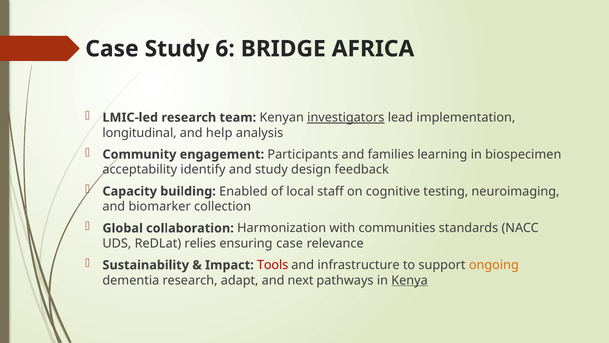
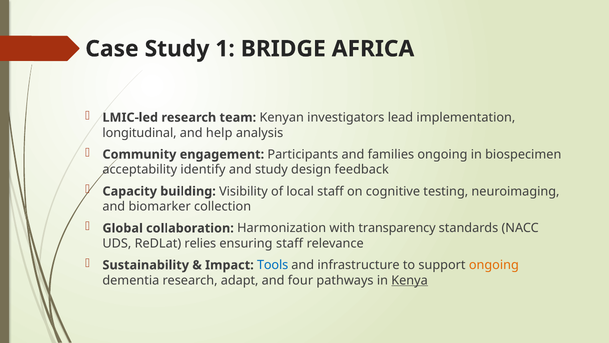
6: 6 -> 1
investigators underline: present -> none
families learning: learning -> ongoing
Enabled: Enabled -> Visibility
communities: communities -> transparency
ensuring case: case -> staff
Tools colour: red -> blue
next: next -> four
